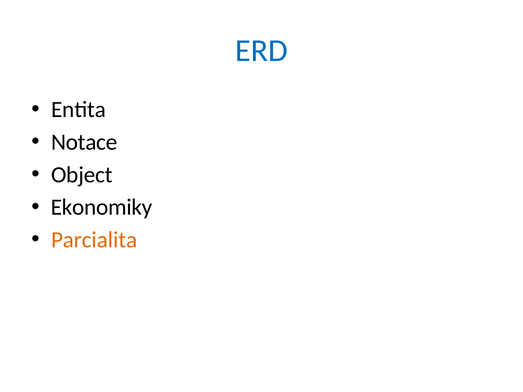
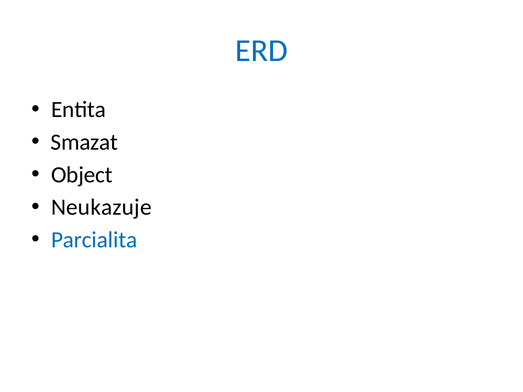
Notace: Notace -> Smazat
Ekonomiky: Ekonomiky -> Neukazuje
Parcialita colour: orange -> blue
